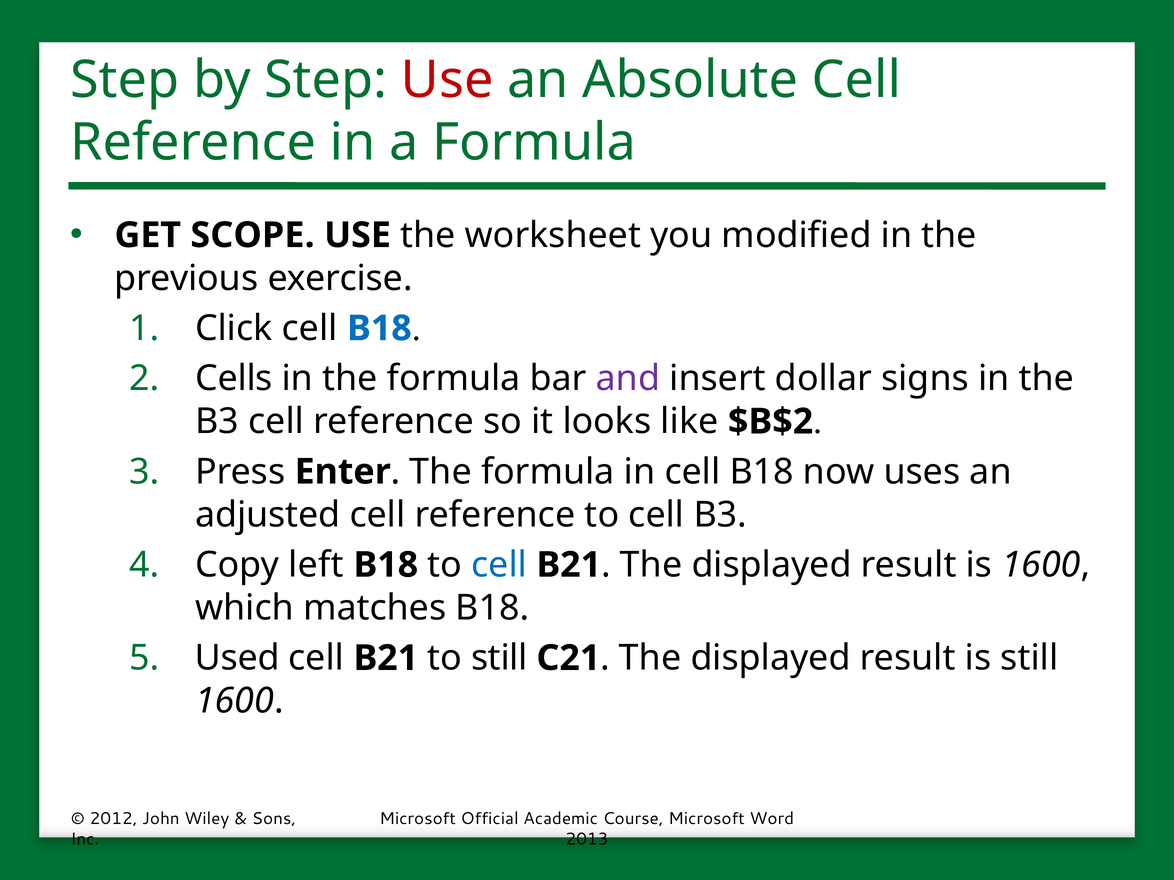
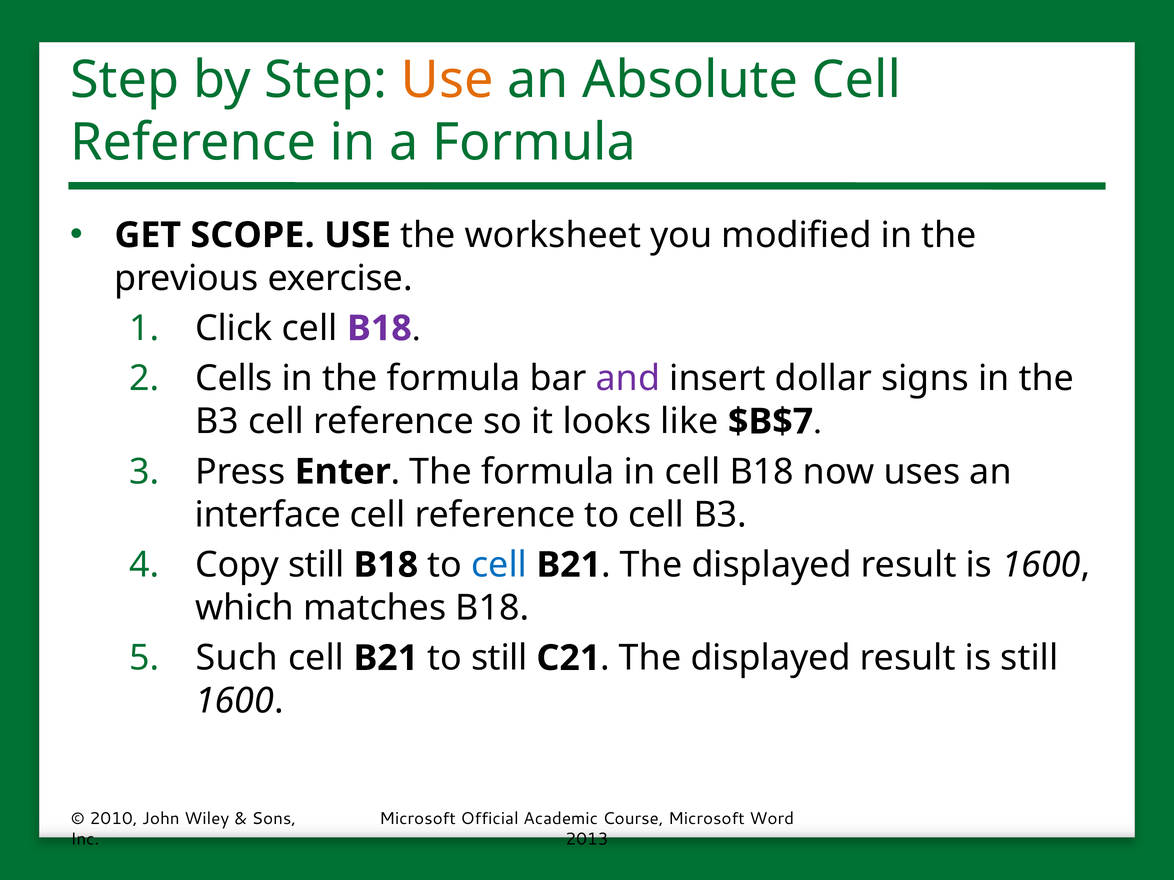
Use at (447, 80) colour: red -> orange
B18 at (379, 329) colour: blue -> purple
$B$2: $B$2 -> $B$7
adjusted: adjusted -> interface
Copy left: left -> still
Used: Used -> Such
2012: 2012 -> 2010
